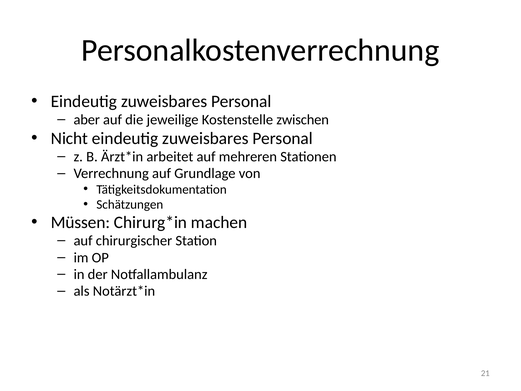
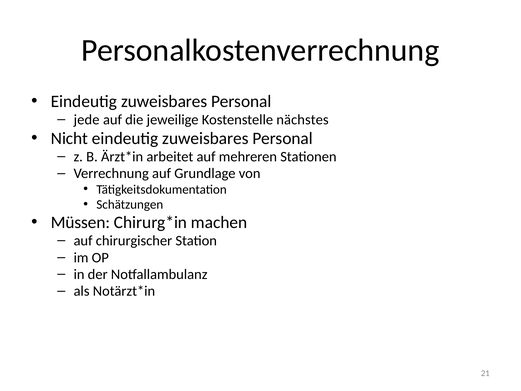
aber: aber -> jede
zwischen: zwischen -> nächstes
